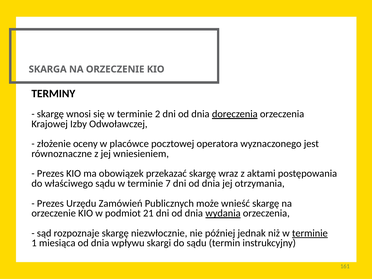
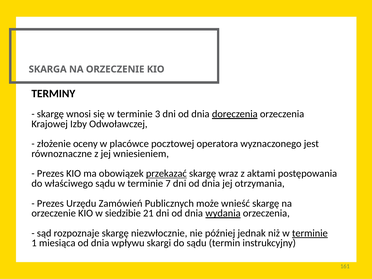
2: 2 -> 3
przekazać underline: none -> present
podmiot: podmiot -> siedzibie
